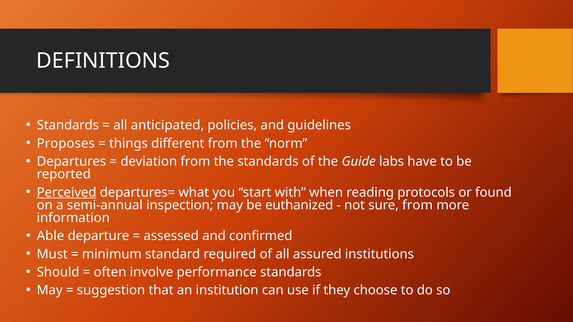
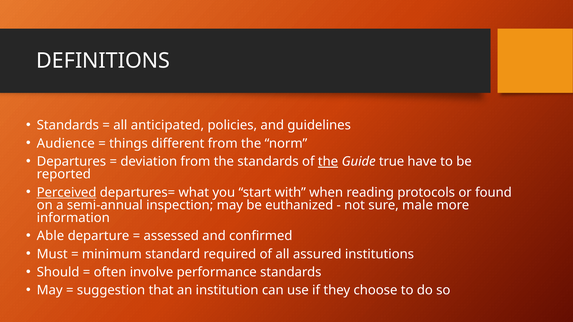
Proposes: Proposes -> Audience
the at (328, 162) underline: none -> present
labs: labs -> true
sure from: from -> male
